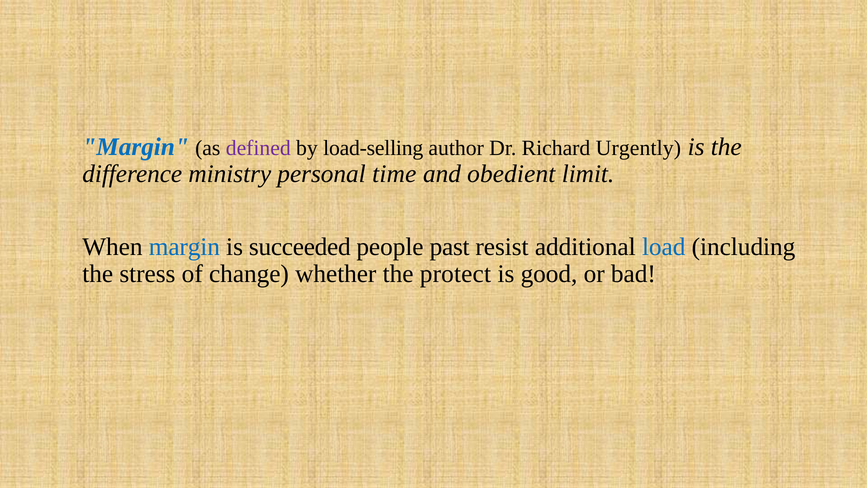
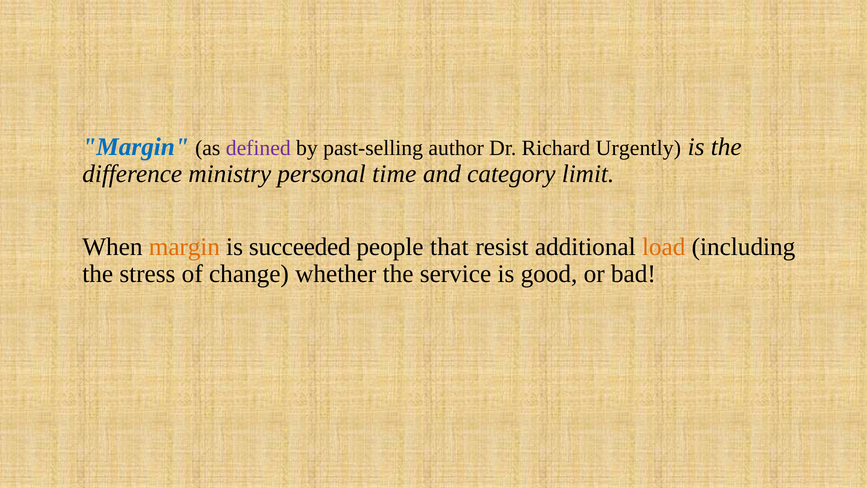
load-selling: load-selling -> past-selling
obedient: obedient -> category
margin at (184, 247) colour: blue -> orange
past: past -> that
load colour: blue -> orange
protect: protect -> service
